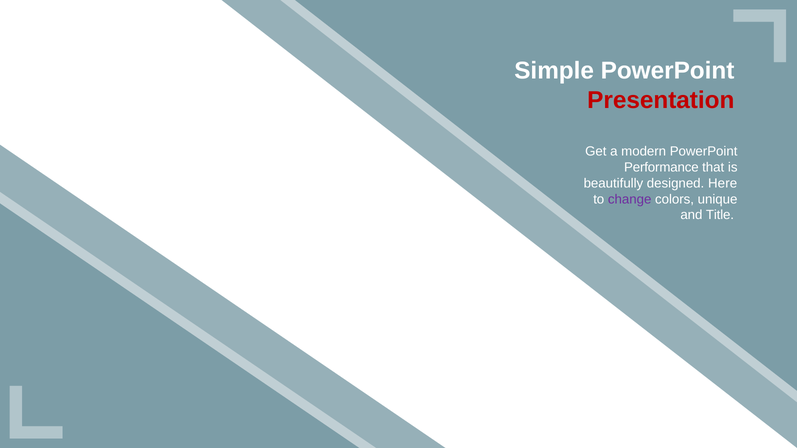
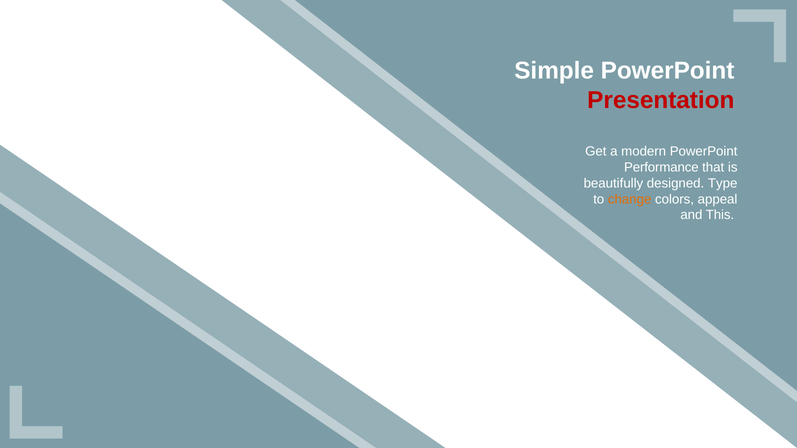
Here: Here -> Type
change colour: purple -> orange
unique: unique -> appeal
Title: Title -> This
